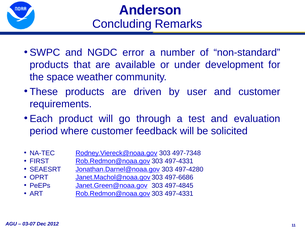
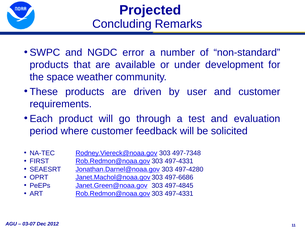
Anderson: Anderson -> Projected
